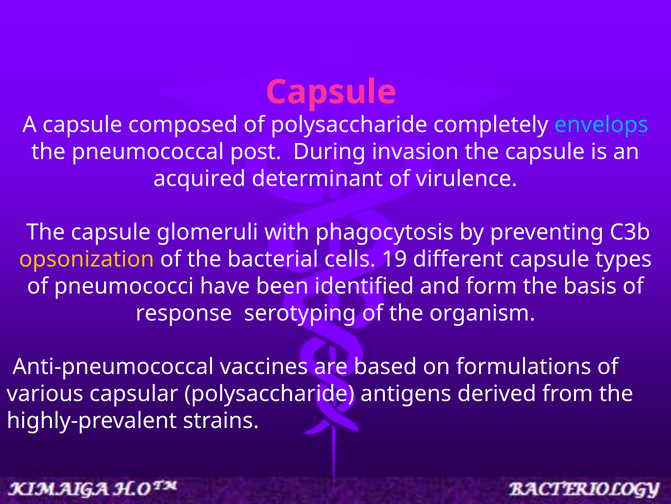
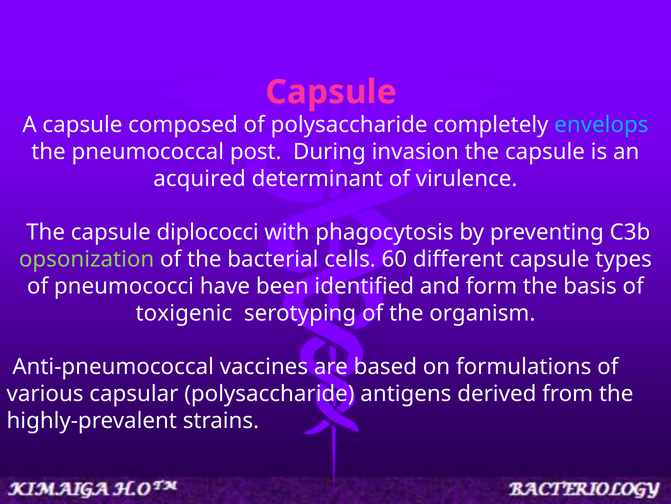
glomeruli: glomeruli -> diplococci
opsonization colour: yellow -> light green
19: 19 -> 60
response: response -> toxigenic
